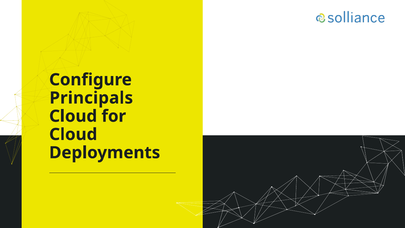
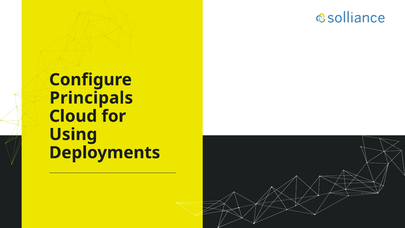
Cloud at (73, 134): Cloud -> Using
